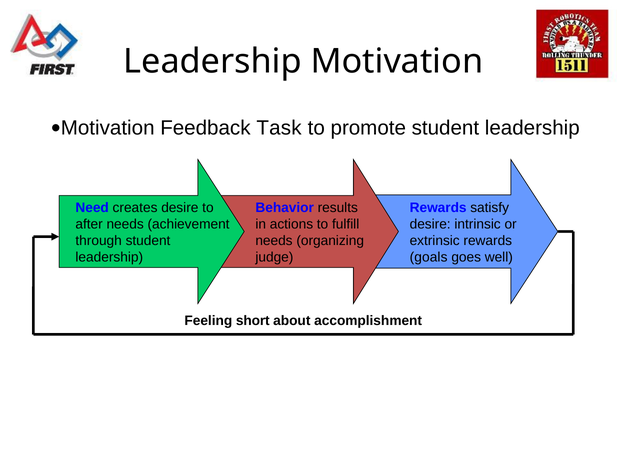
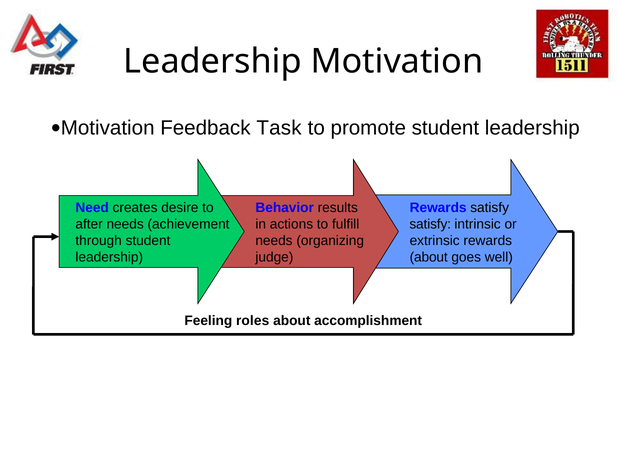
desire at (430, 224): desire -> satisfy
goals at (429, 257): goals -> about
short: short -> roles
